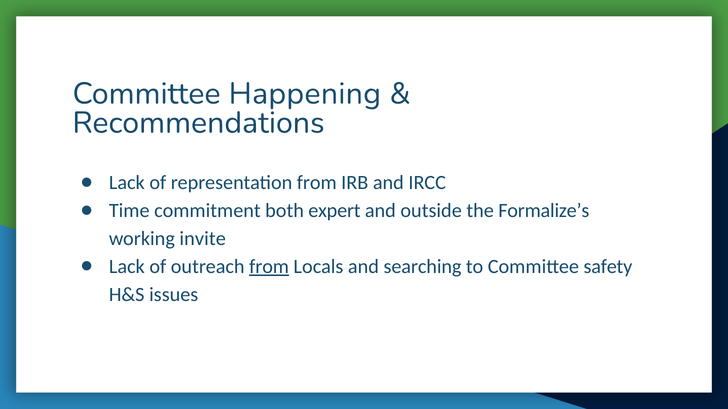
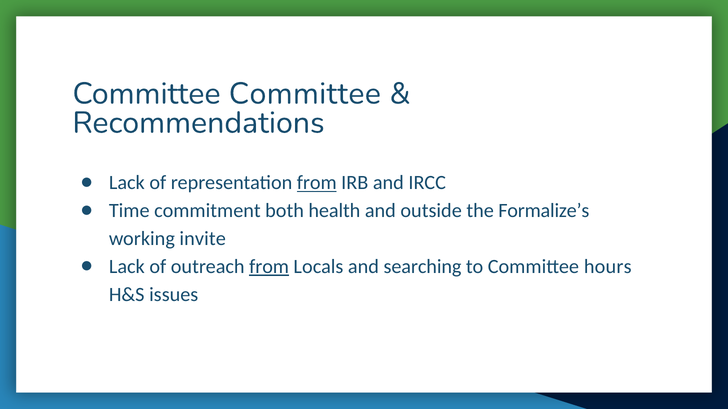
Committee Happening: Happening -> Committee
from at (317, 183) underline: none -> present
expert: expert -> health
safety: safety -> hours
